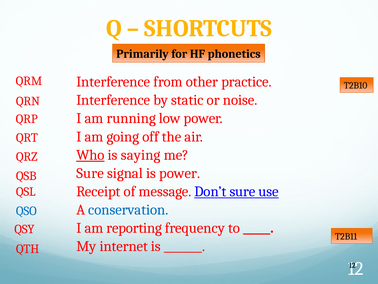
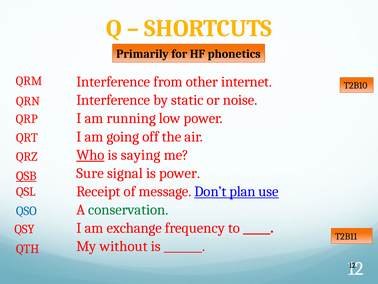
practice: practice -> internet
QSB underline: none -> present
Don’t sure: sure -> plan
conservation colour: blue -> green
reporting: reporting -> exchange
internet: internet -> without
